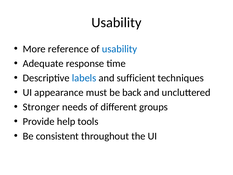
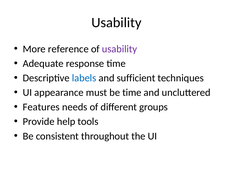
usability at (120, 49) colour: blue -> purple
be back: back -> time
Stronger: Stronger -> Features
